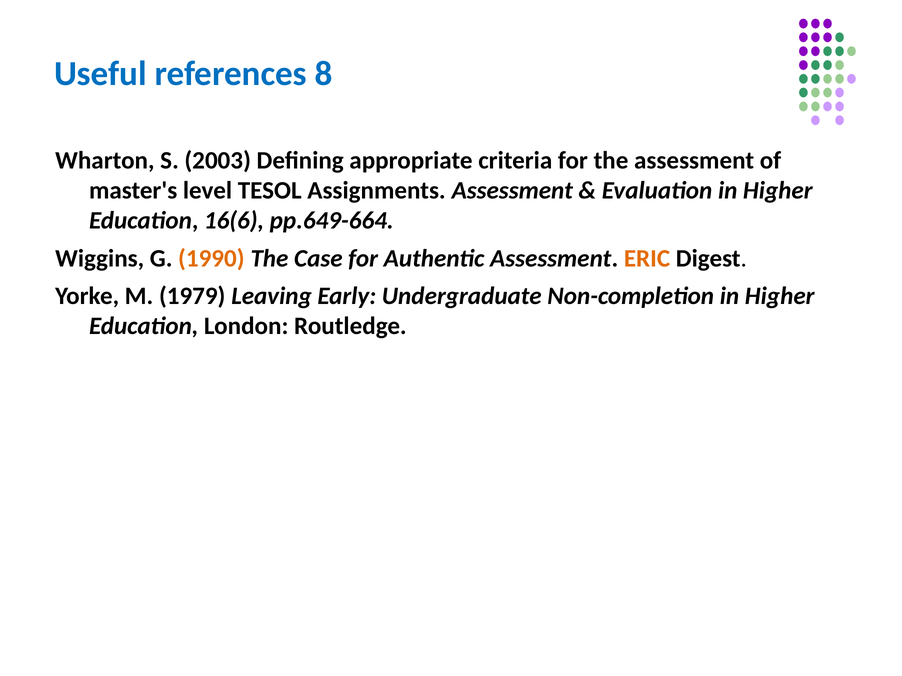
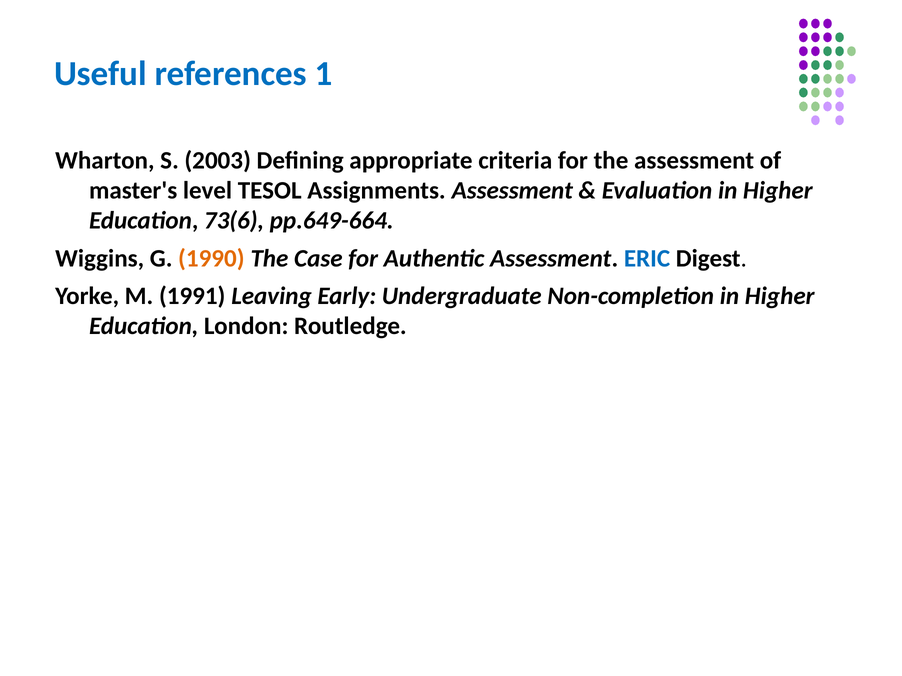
8: 8 -> 1
16(6: 16(6 -> 73(6
ERIC colour: orange -> blue
1979: 1979 -> 1991
